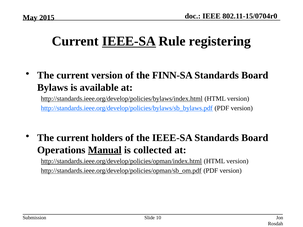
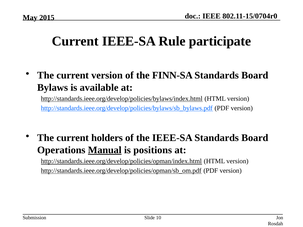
IEEE-SA at (129, 41) underline: present -> none
registering: registering -> participate
collected: collected -> positions
